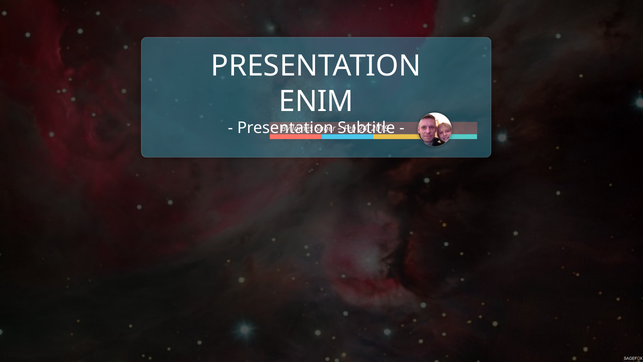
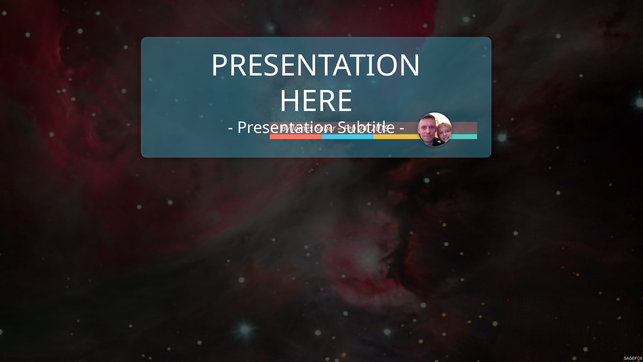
ENIM: ENIM -> HERE
